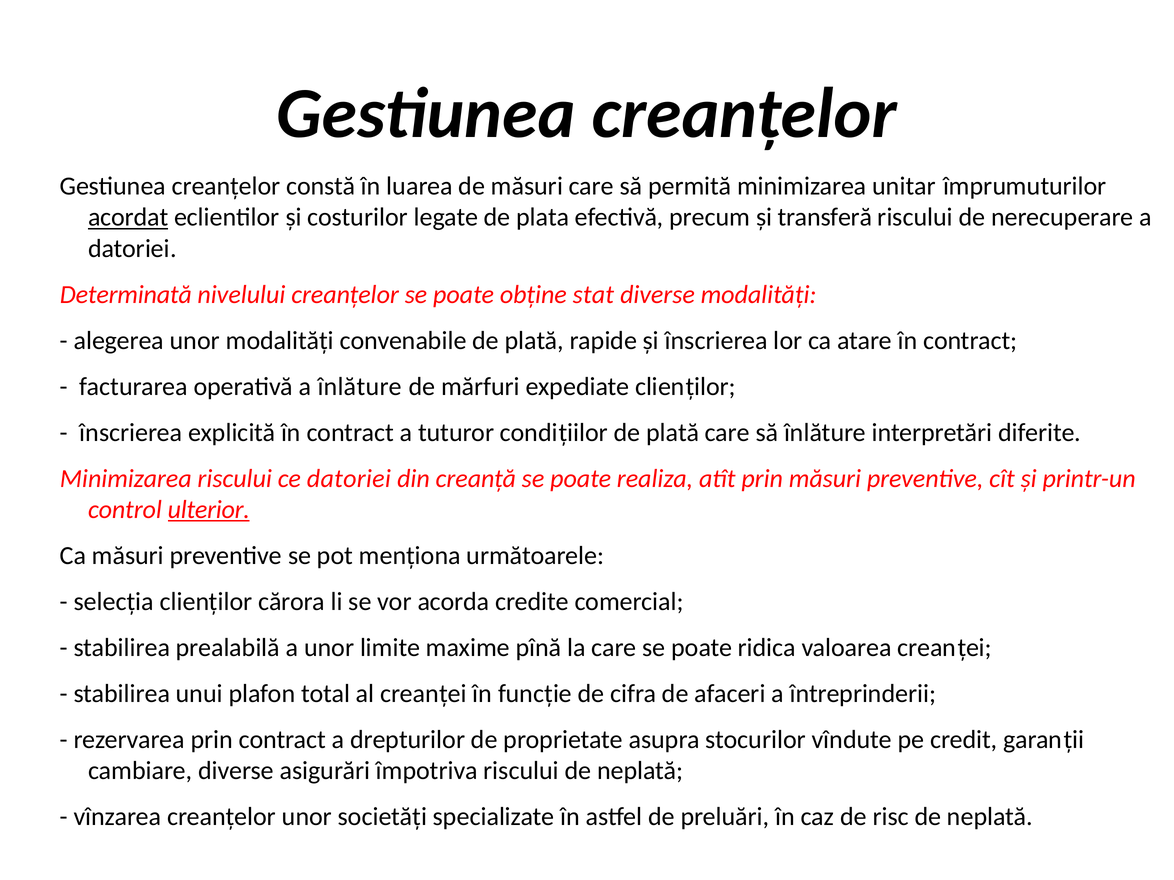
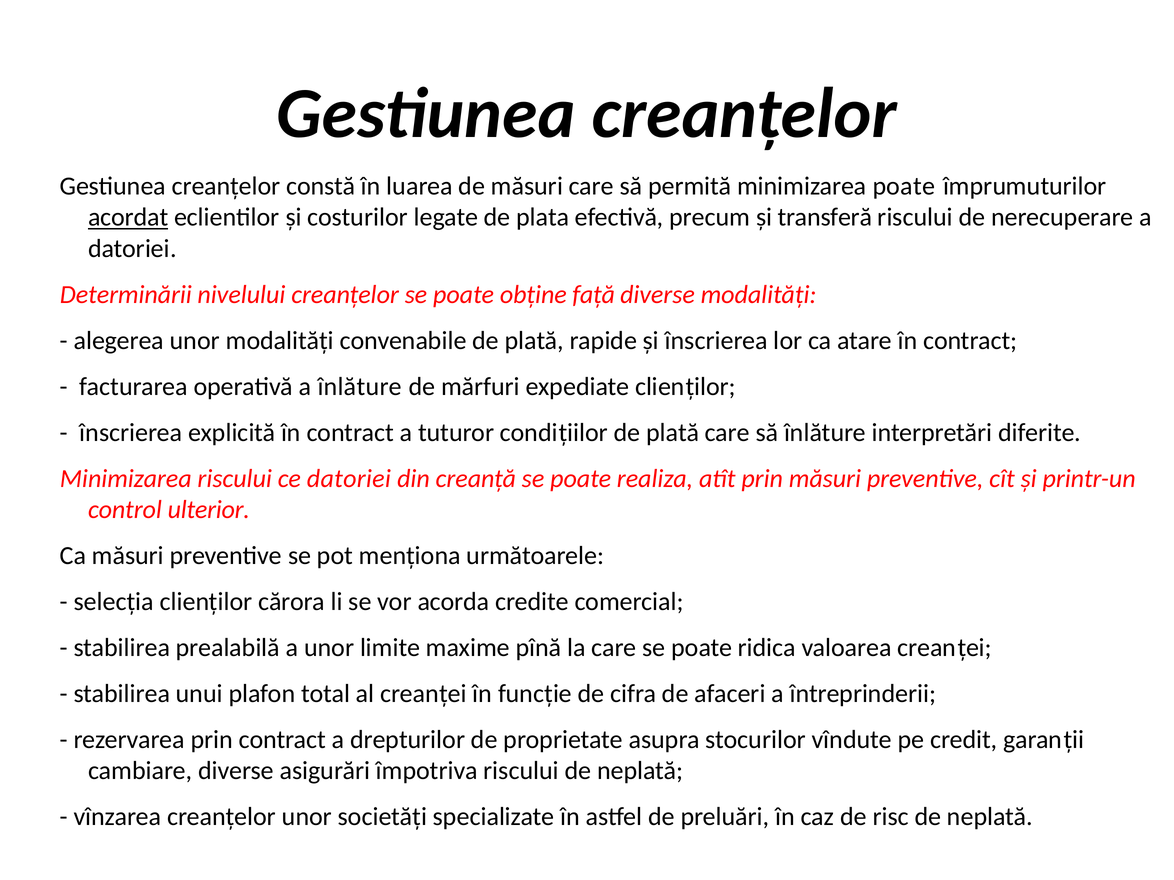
minimizarea unitar: unitar -> poate
Determinată: Determinată -> Determinării
stat: stat -> faţă
ulterior underline: present -> none
